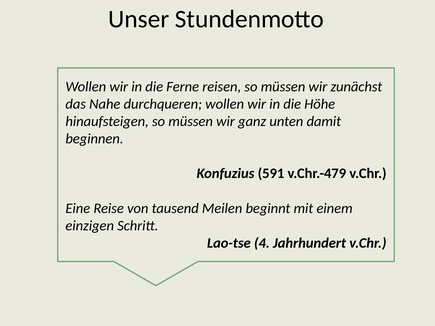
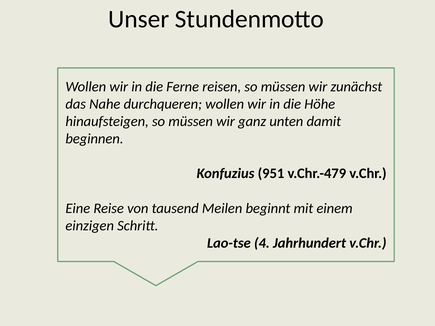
591: 591 -> 951
